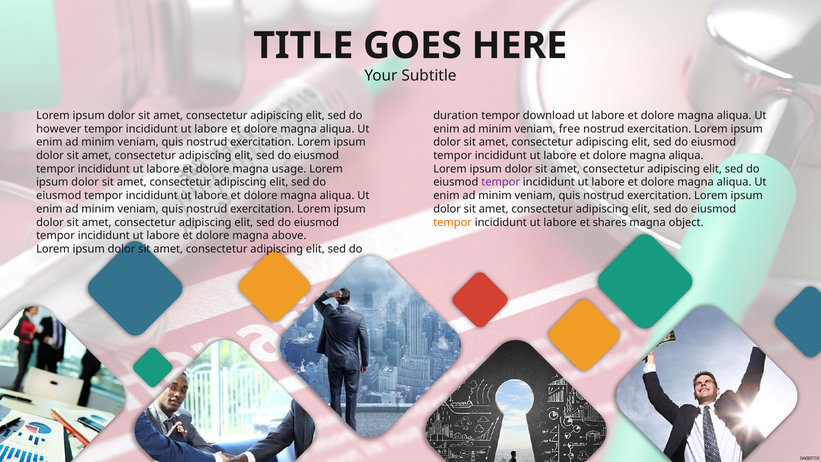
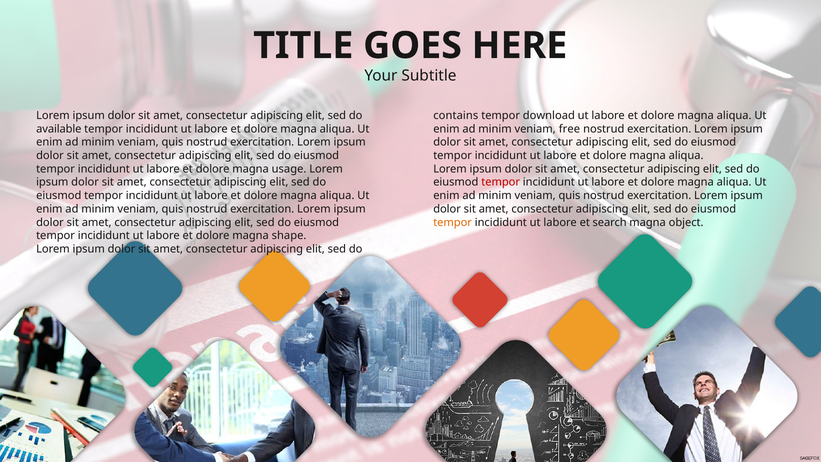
duration: duration -> contains
however: however -> available
tempor at (501, 182) colour: purple -> red
shares: shares -> search
above: above -> shape
